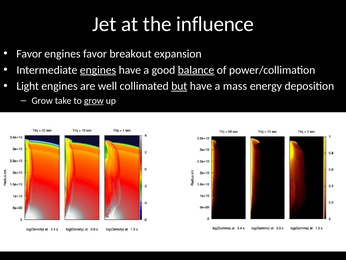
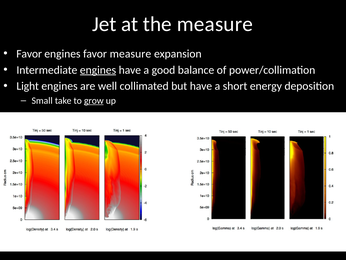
the influence: influence -> measure
favor breakout: breakout -> measure
balance underline: present -> none
but underline: present -> none
mass: mass -> short
Grow at (42, 100): Grow -> Small
